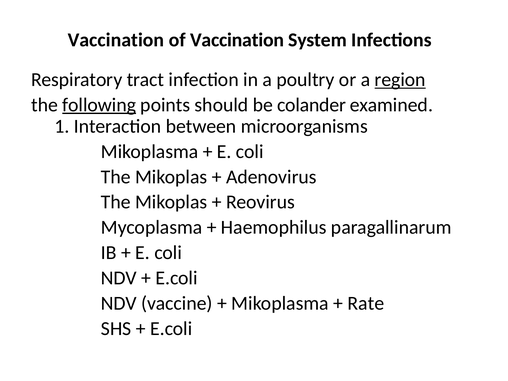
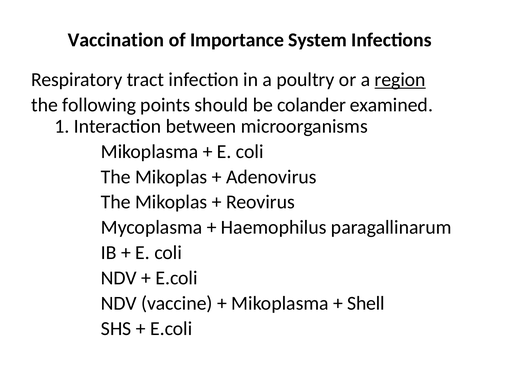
of Vaccination: Vaccination -> Importance
following underline: present -> none
Rate: Rate -> Shell
